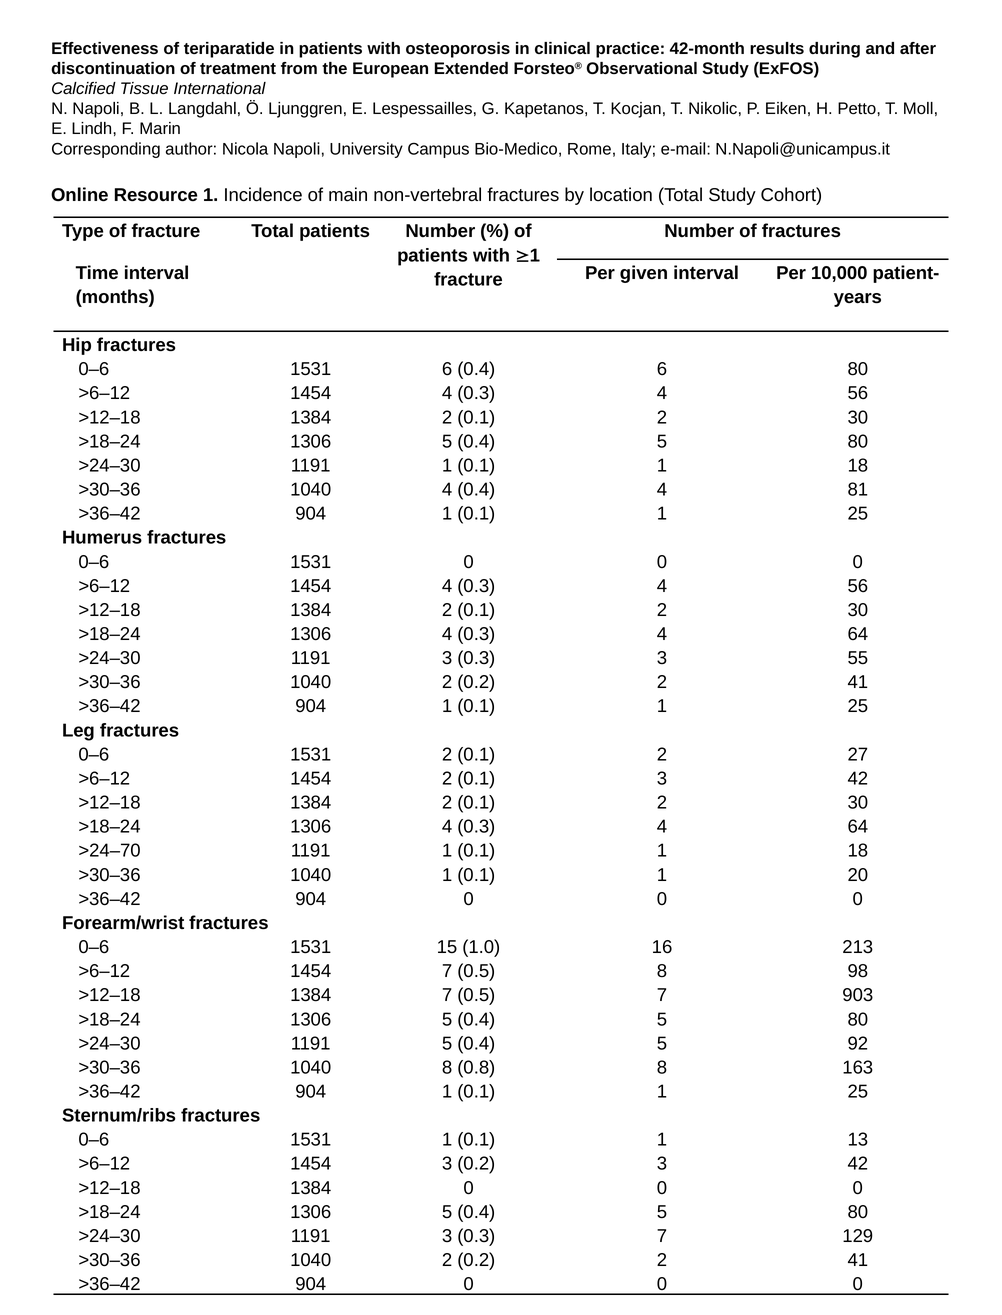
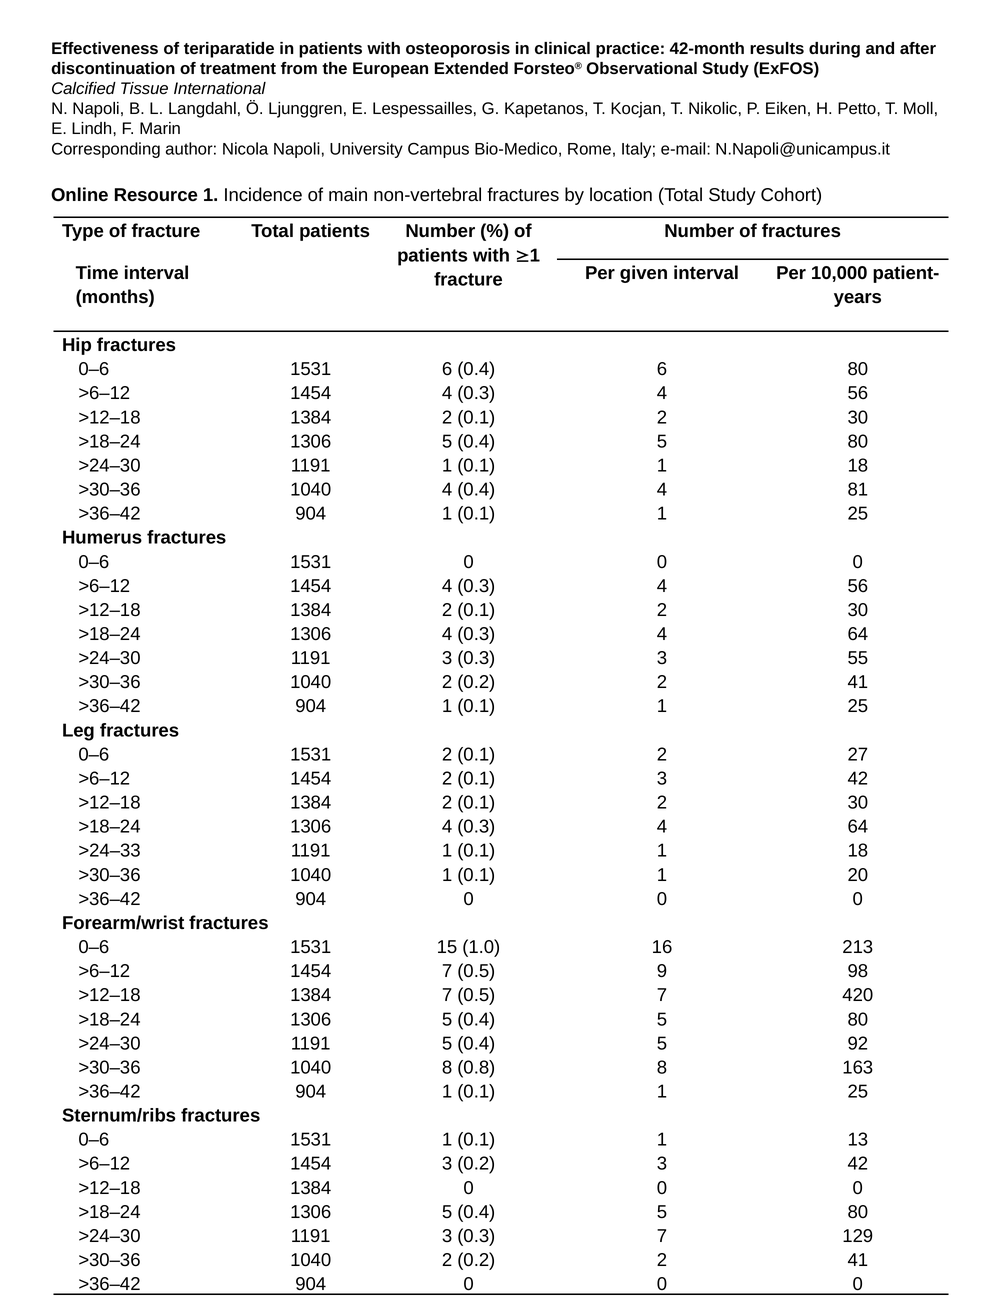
>24‒70: >24‒70 -> >24‒33
0.5 8: 8 -> 9
903: 903 -> 420
